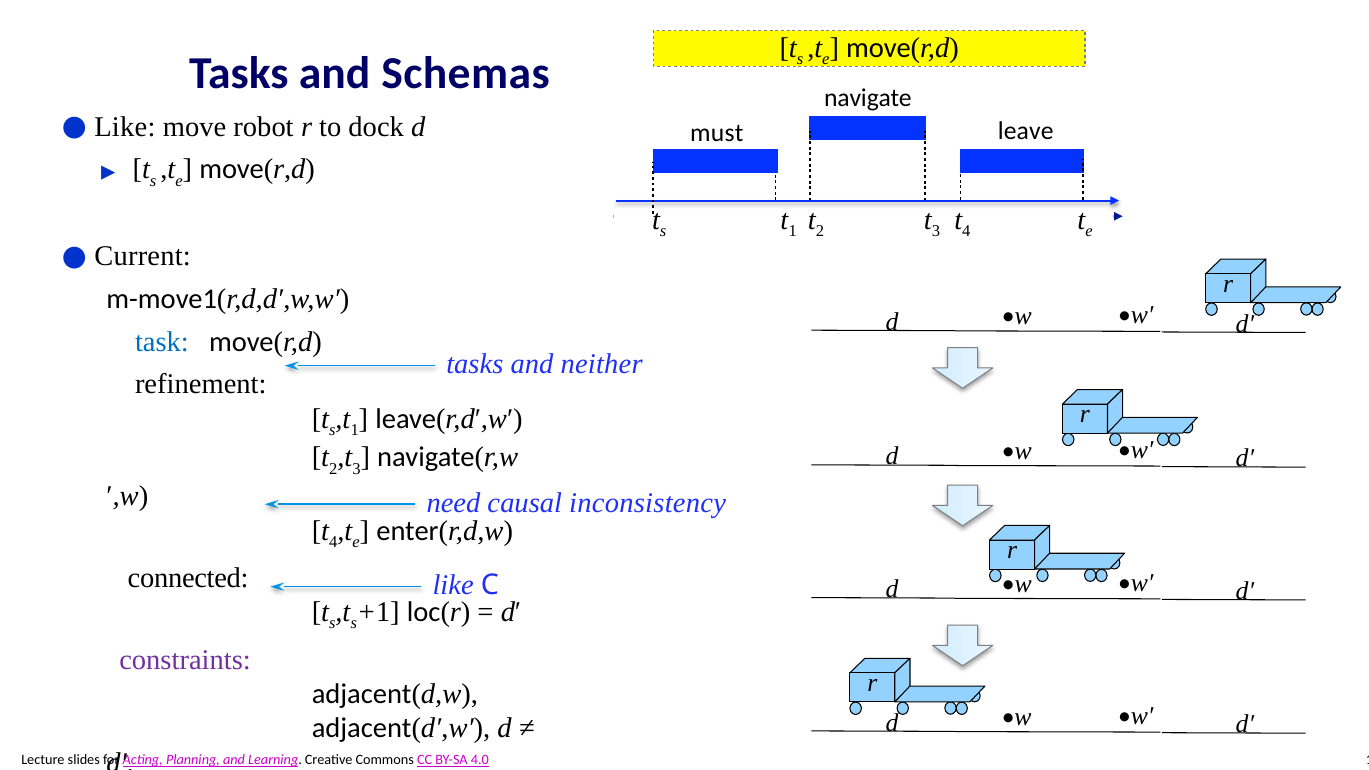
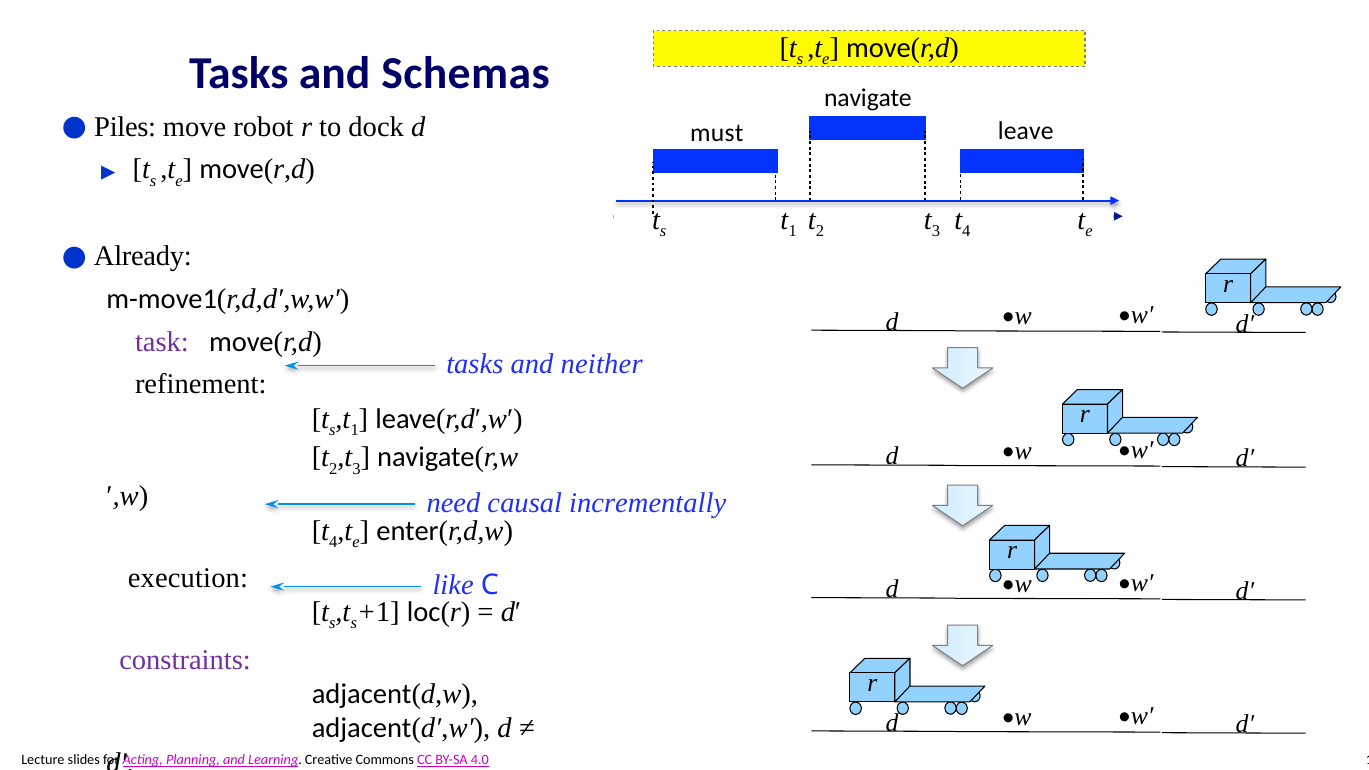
Like at (125, 127): Like -> Piles
Current: Current -> Already
task colour: blue -> purple
inconsistency: inconsistency -> incrementally
connected: connected -> execution
